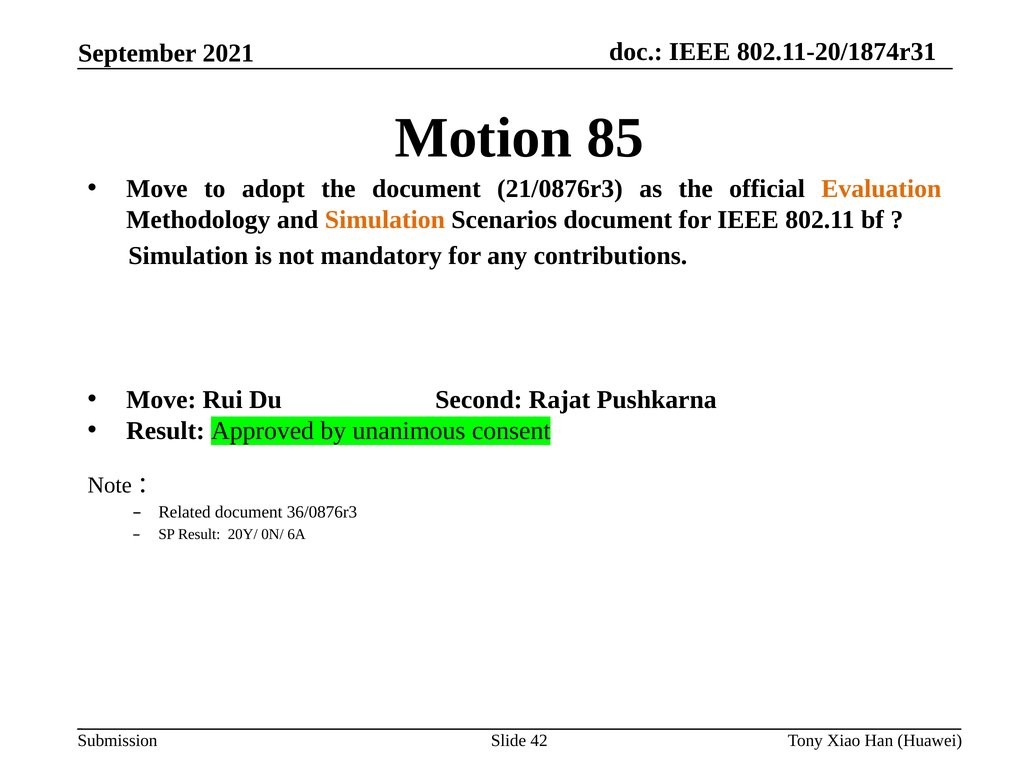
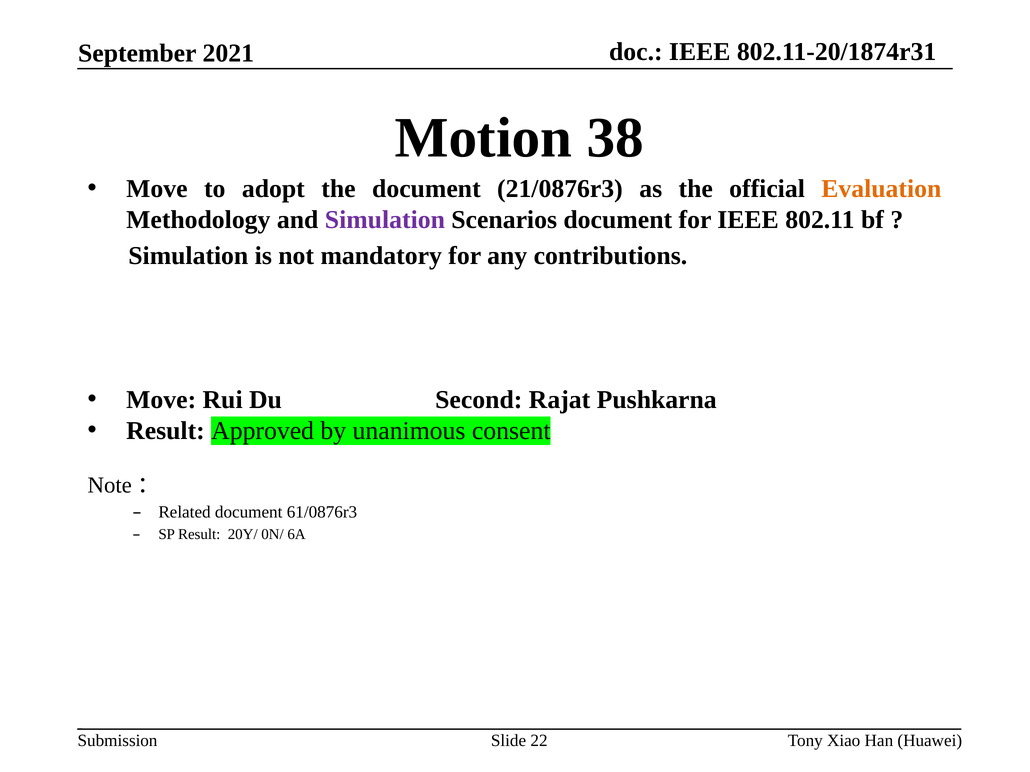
85: 85 -> 38
Simulation at (385, 220) colour: orange -> purple
36/0876r3: 36/0876r3 -> 61/0876r3
42: 42 -> 22
